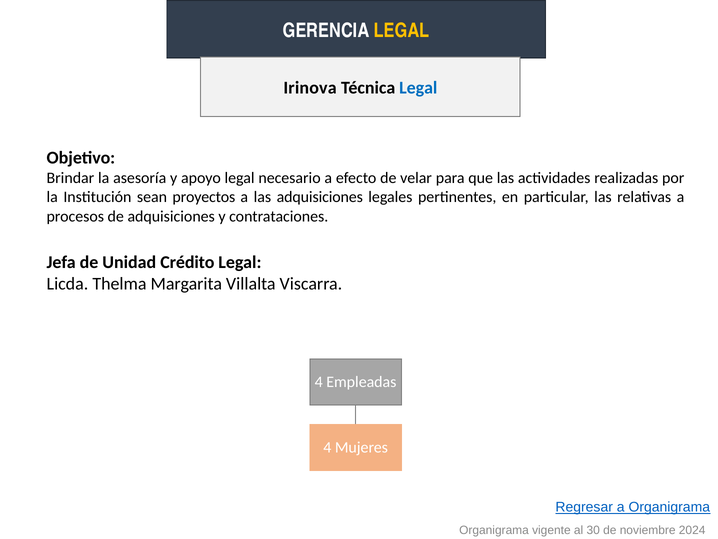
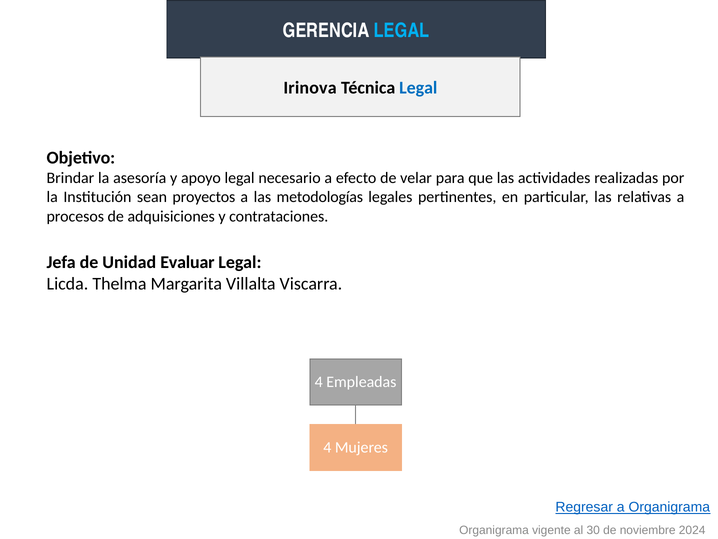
LEGAL at (402, 31) colour: yellow -> light blue
las adquisiciones: adquisiciones -> metodologías
Crédito: Crédito -> Evaluar
